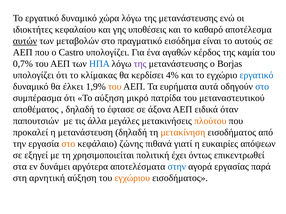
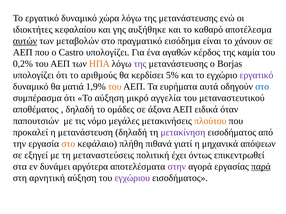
υποθέσεις: υποθέσεις -> αυξήθηκε
αυτούς: αυτούς -> χάνουν
0,7%: 0,7% -> 0,2%
ΗΠΑ colour: blue -> orange
κλίμακας: κλίμακας -> αριθμούς
4%: 4% -> 5%
εργατικό at (257, 75) colour: blue -> purple
έλκει: έλκει -> ματιά
πατρίδα: πατρίδα -> αγγελία
έφτασε: έφτασε -> ομάδες
άλλα: άλλα -> νόμο
μετακίνηση colour: orange -> purple
ζώνης: ζώνης -> πλήθη
ευκαιρίες: ευκαιρίες -> μηχανικά
χρησιμοποιείται: χρησιμοποιείται -> μεταναστεύσεις
στην colour: blue -> purple
παρά underline: none -> present
εγχώριου colour: orange -> purple
